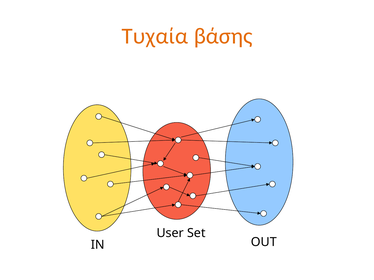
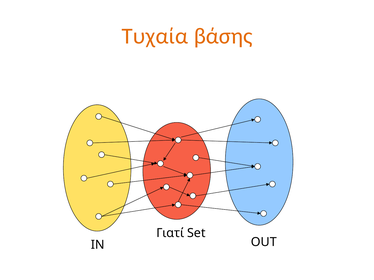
User: User -> Γιατί
